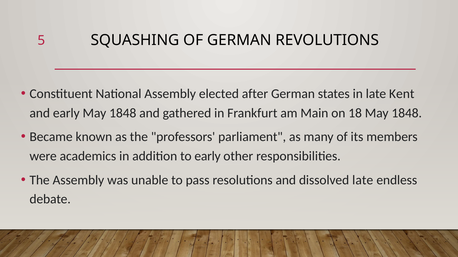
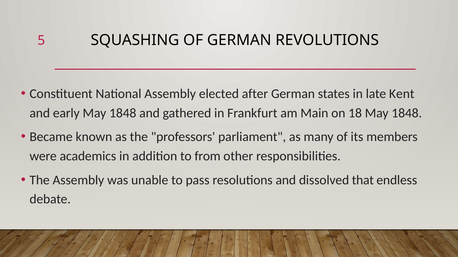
to early: early -> from
dissolved late: late -> that
